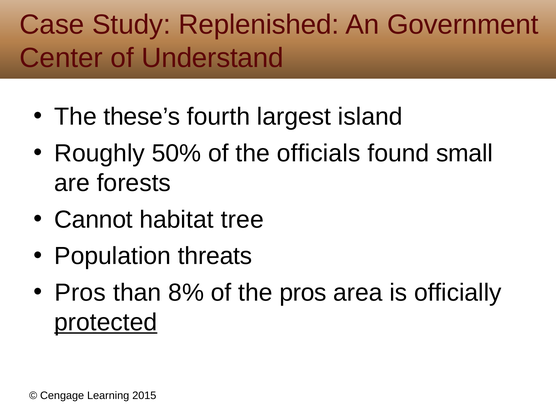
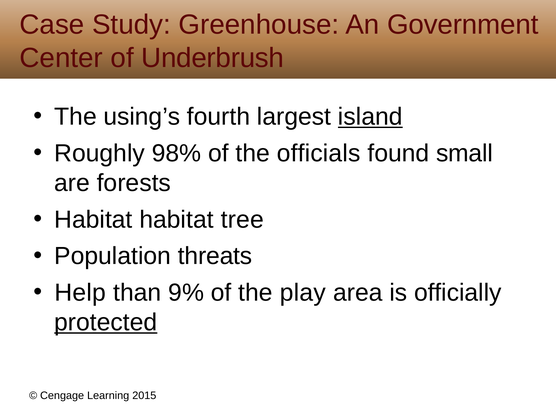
Replenished: Replenished -> Greenhouse
Understand: Understand -> Underbrush
these’s: these’s -> using’s
island underline: none -> present
50%: 50% -> 98%
Cannot at (93, 220): Cannot -> Habitat
Pros at (80, 293): Pros -> Help
8%: 8% -> 9%
the pros: pros -> play
